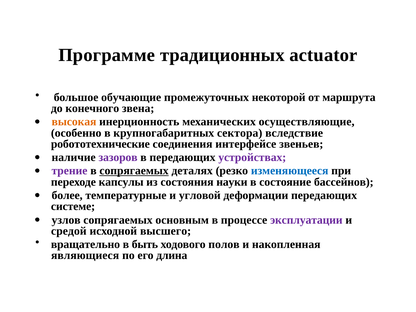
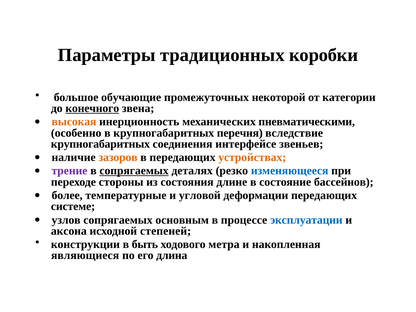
Программе: Программе -> Параметры
actuator: actuator -> коробки
маршрута: маршрута -> категории
конечного underline: none -> present
осуществляющие: осуществляющие -> пневматическими
сектора: сектора -> перечня
робототехнические at (100, 144): робототехнические -> крупногабаритных
зазоров colour: purple -> orange
устройствах colour: purple -> orange
капсулы: капсулы -> стороны
науки: науки -> длине
эксплуатации colour: purple -> blue
средой: средой -> аксона
высшего: высшего -> степеней
вращательно: вращательно -> конструкции
полов: полов -> метра
